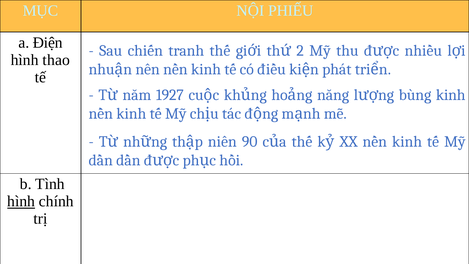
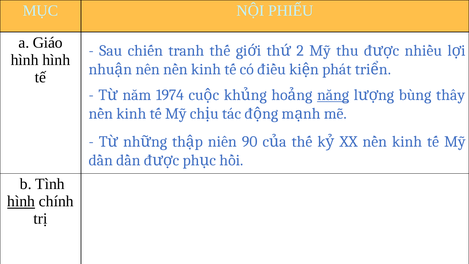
a Điện: Điện -> Giáo
hình thao: thao -> hình
1927: 1927 -> 1974
năng underline: none -> present
bùng kinh: kinh -> thầy
